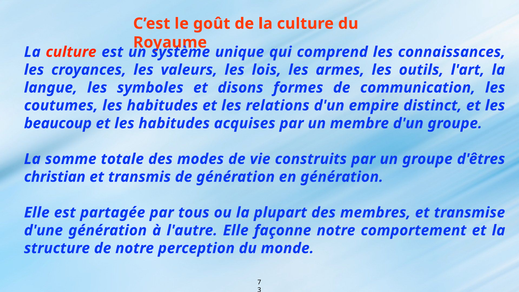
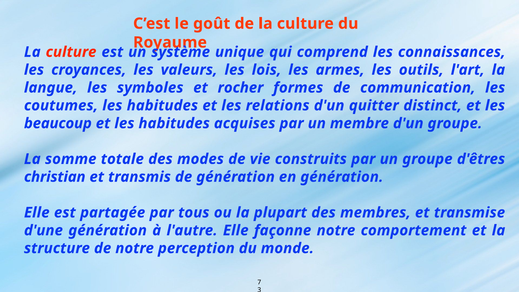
disons: disons -> rocher
empire: empire -> quitter
